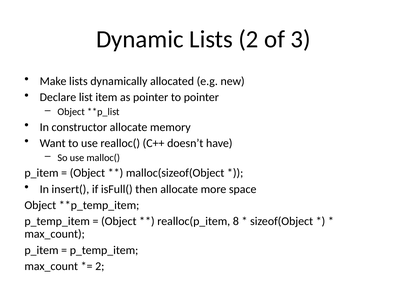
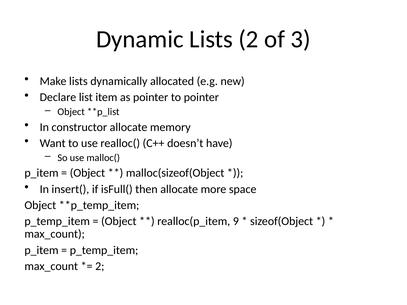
8: 8 -> 9
